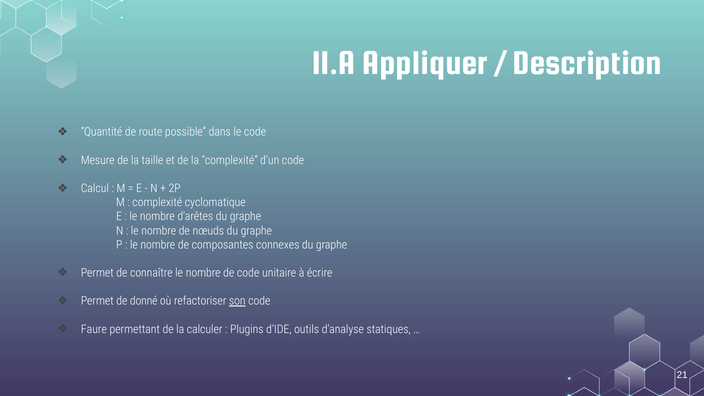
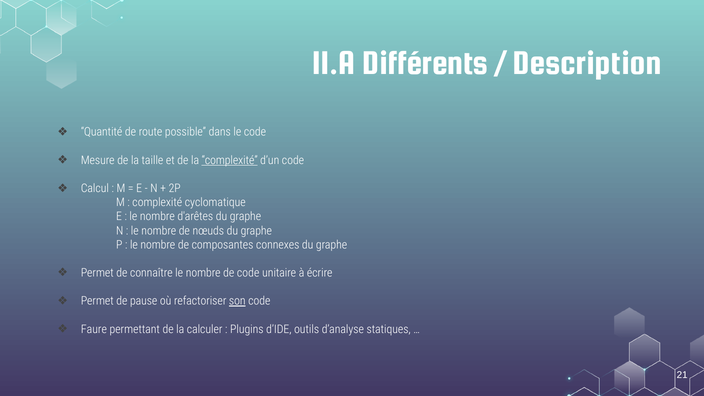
Appliquer: Appliquer -> Différents
complexité at (230, 160) underline: none -> present
donné: donné -> pause
